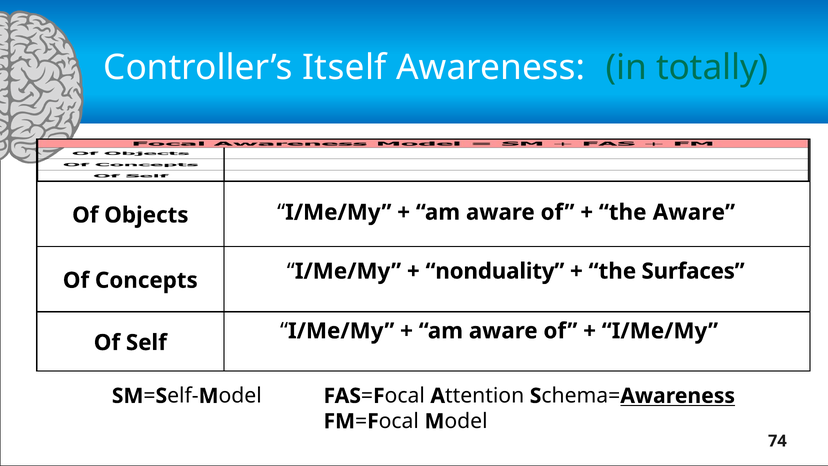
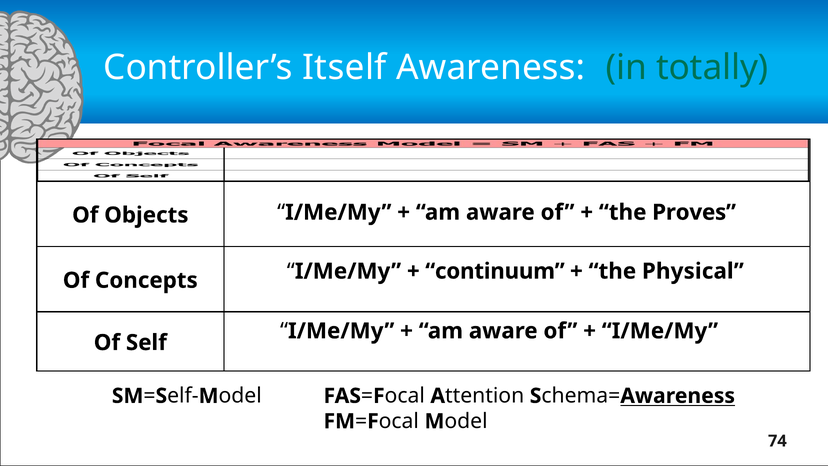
the Aware: Aware -> Proves
nonduality: nonduality -> continuum
Surfaces: Surfaces -> Physical
